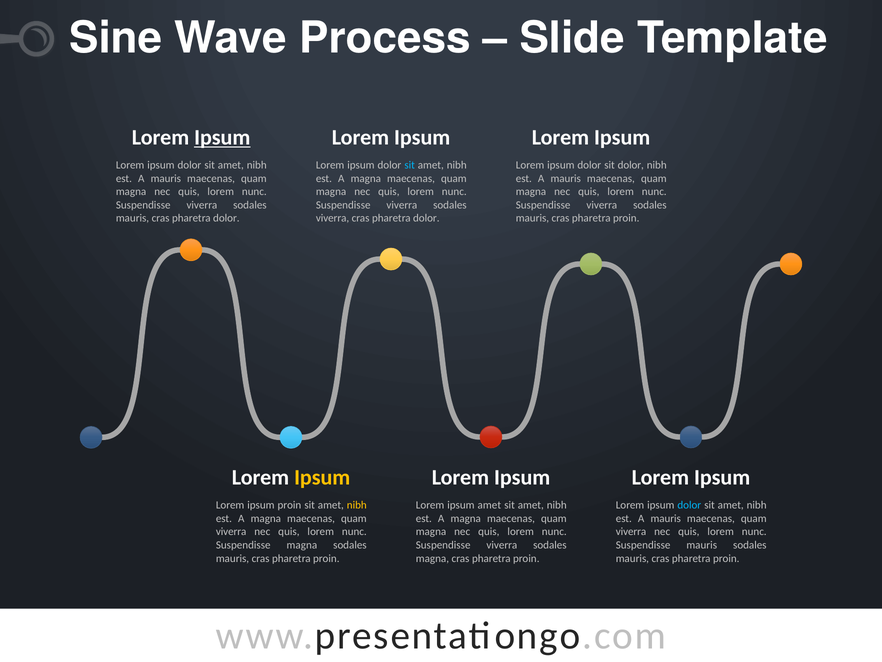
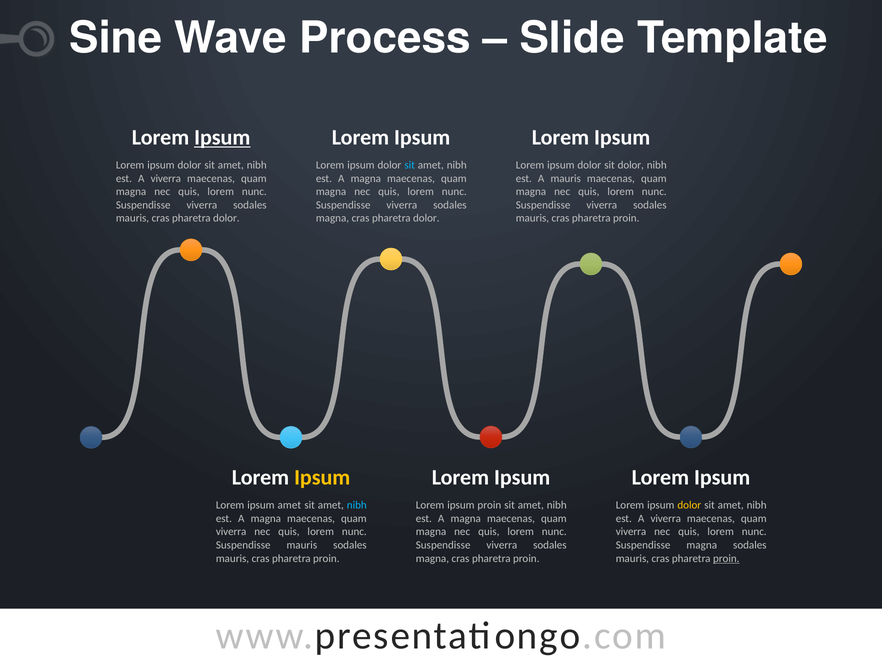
mauris at (166, 178): mauris -> viverra
viverra at (333, 218): viverra -> magna
ipsum proin: proin -> amet
nibh at (357, 505) colour: yellow -> light blue
ipsum amet: amet -> proin
dolor at (689, 505) colour: light blue -> yellow
mauris at (666, 518): mauris -> viverra
Suspendisse magna: magna -> mauris
Suspendisse mauris: mauris -> magna
proin at (726, 558) underline: none -> present
